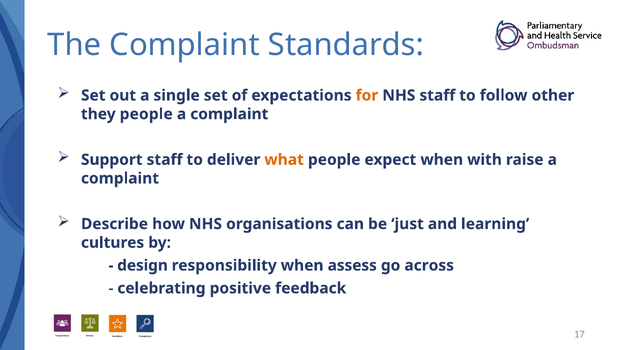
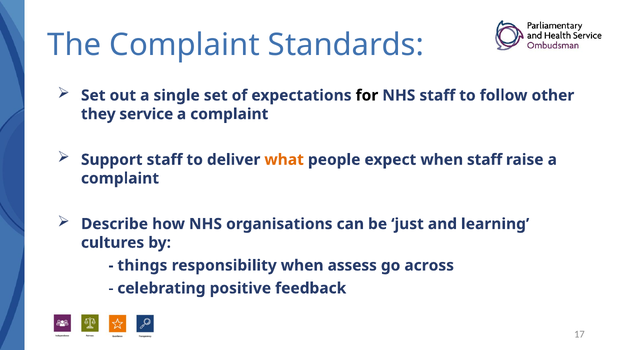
for colour: orange -> black
they people: people -> service
when with: with -> staff
design: design -> things
